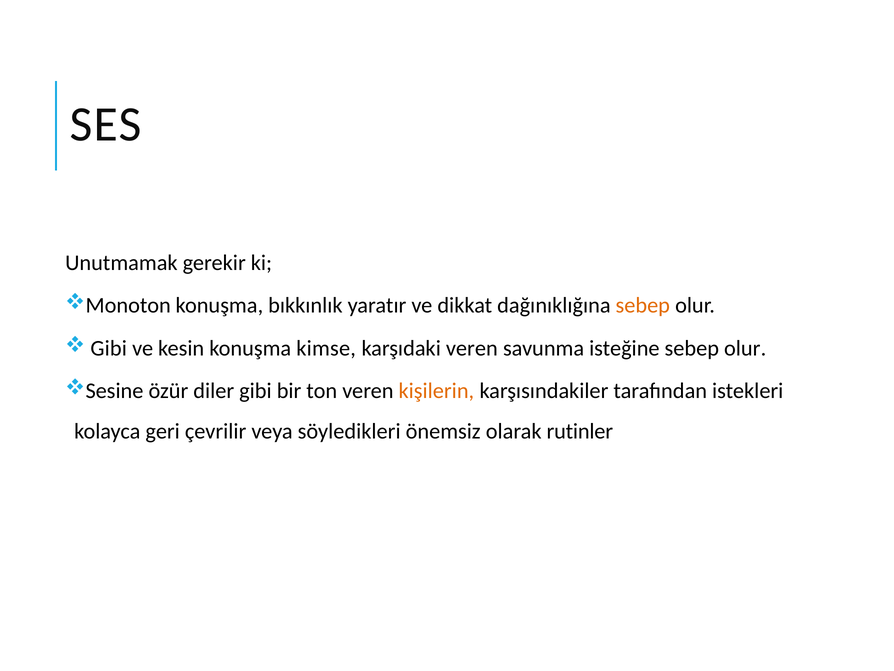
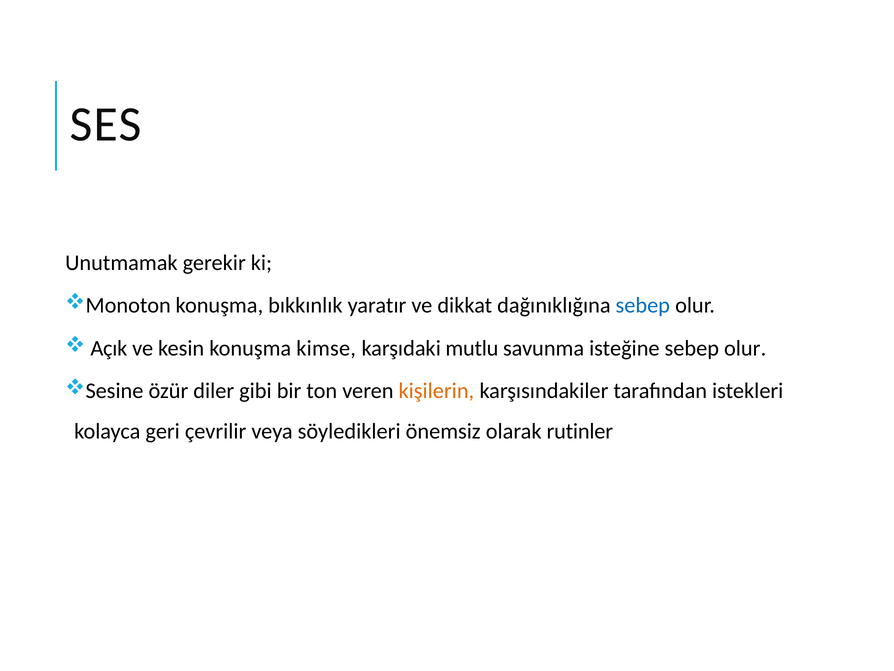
sebep at (643, 305) colour: orange -> blue
Gibi at (109, 348): Gibi -> Açık
karşıdaki veren: veren -> mutlu
